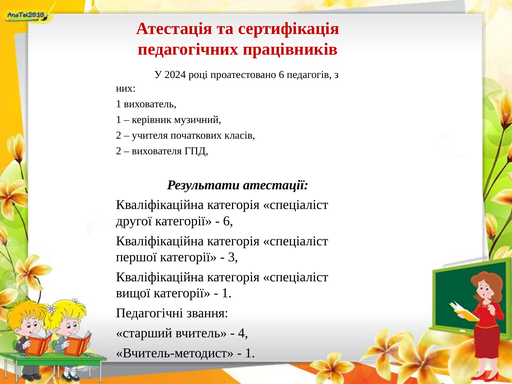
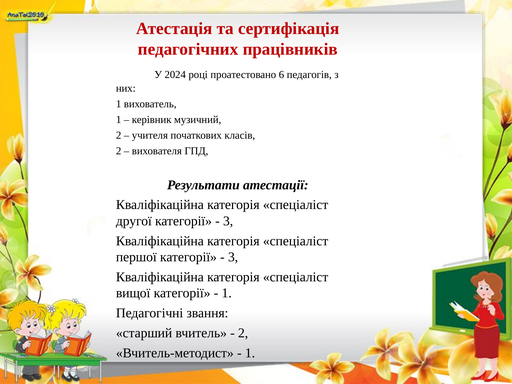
6 at (228, 221): 6 -> 3
4 at (243, 333): 4 -> 2
